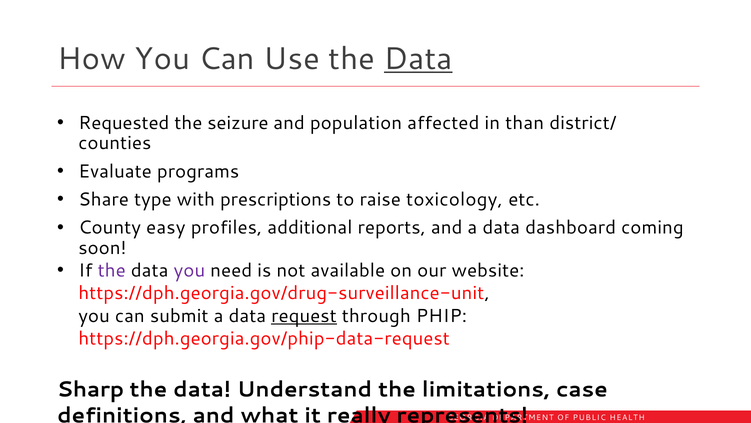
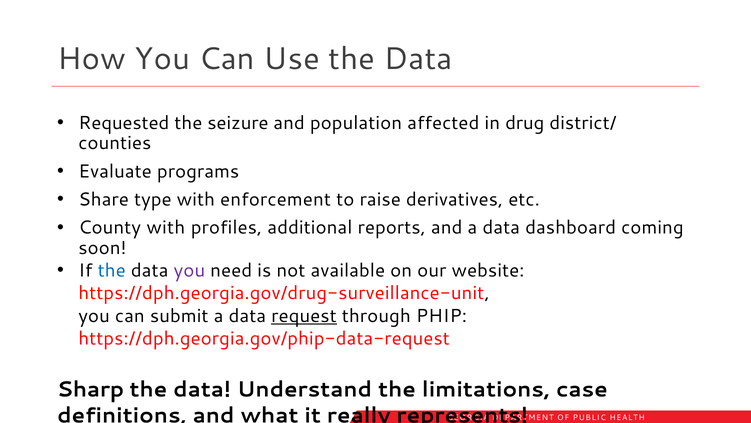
Data at (418, 59) underline: present -> none
than: than -> drug
prescriptions: prescriptions -> enforcement
toxicology: toxicology -> derivatives
County easy: easy -> with
the at (112, 270) colour: purple -> blue
